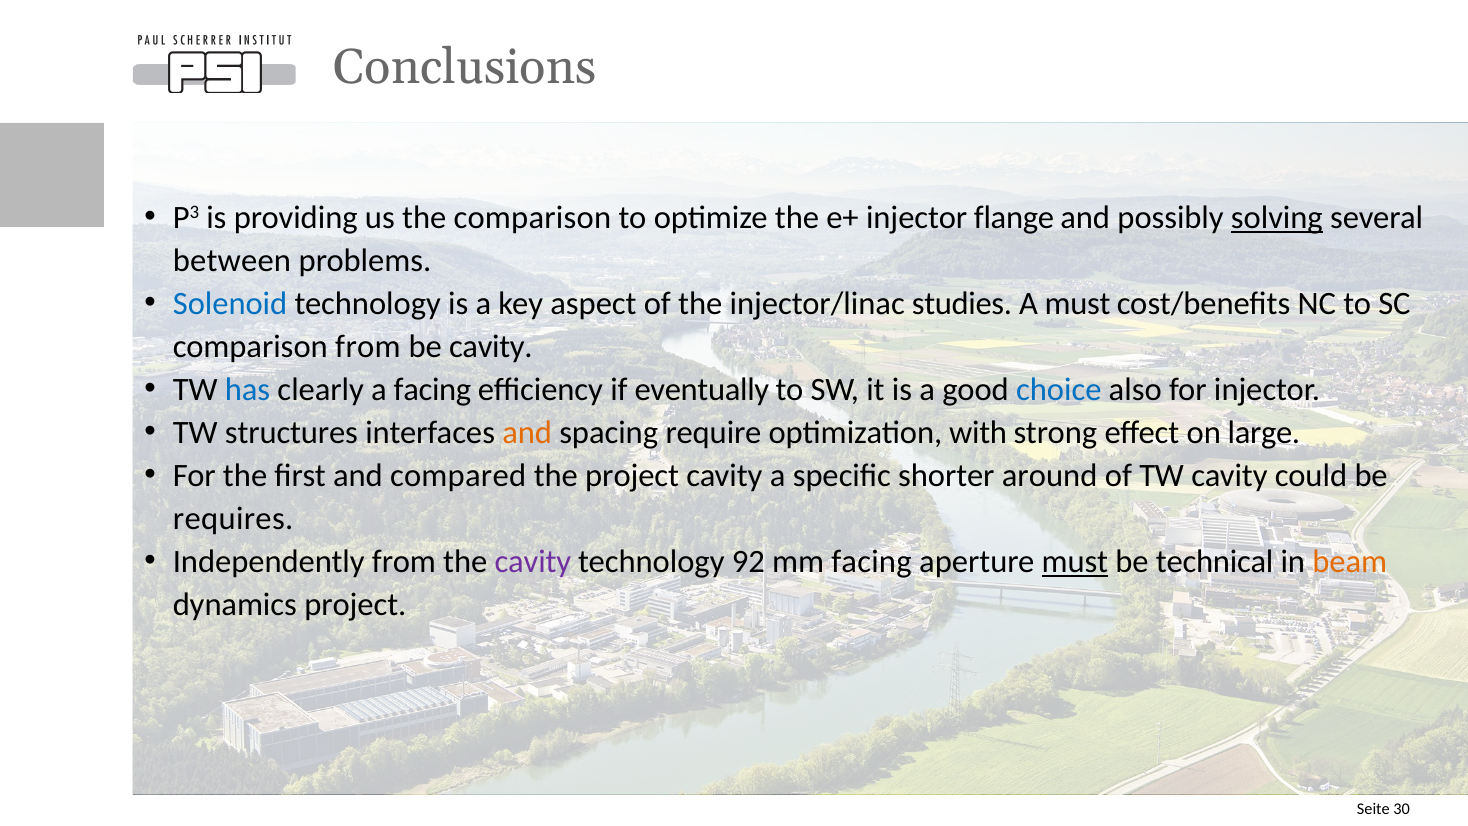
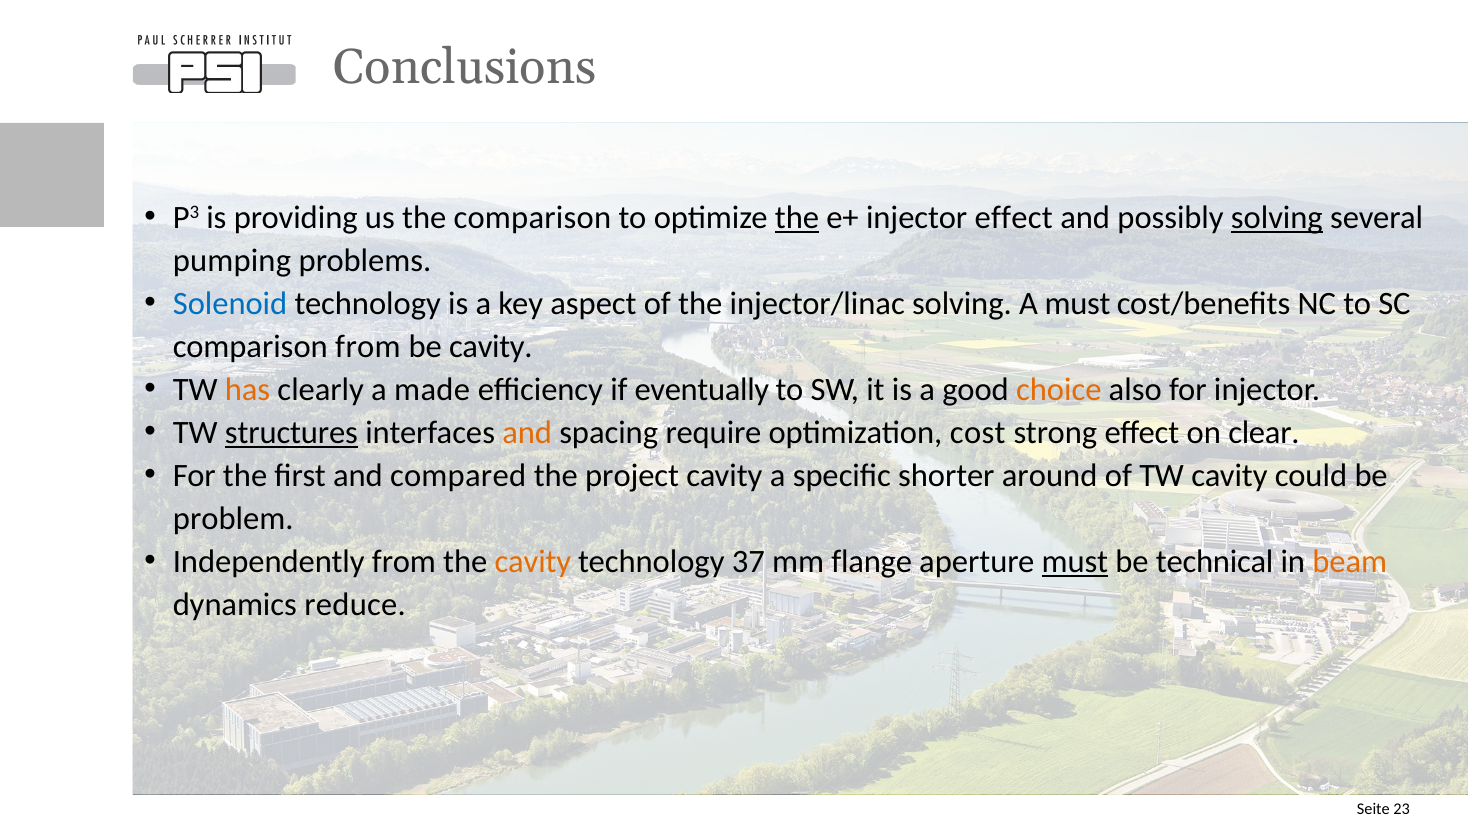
the at (797, 218) underline: none -> present
injector flange: flange -> effect
between: between -> pumping
injector/linac studies: studies -> solving
has colour: blue -> orange
a facing: facing -> made
choice colour: blue -> orange
structures underline: none -> present
with: with -> cost
large: large -> clear
requires: requires -> problem
cavity at (533, 562) colour: purple -> orange
92: 92 -> 37
mm facing: facing -> flange
dynamics project: project -> reduce
30: 30 -> 23
